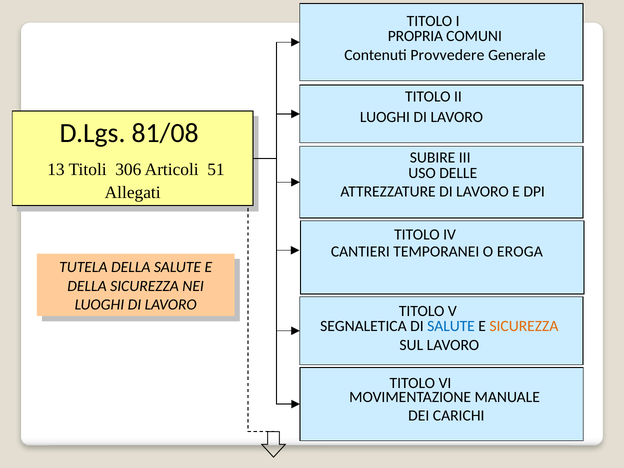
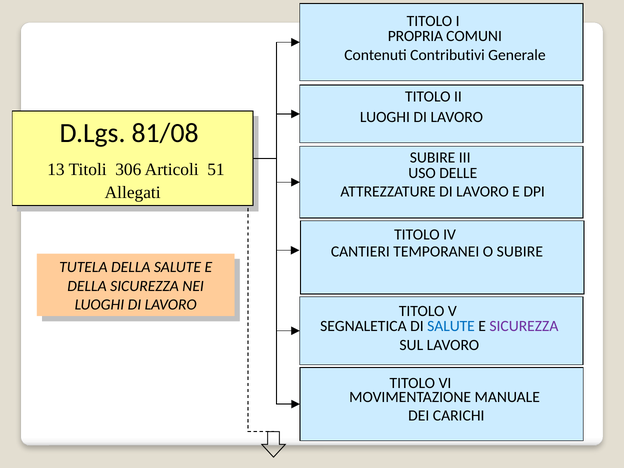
Provvedere: Provvedere -> Contributivi
O EROGA: EROGA -> SUBIRE
SICUREZZA at (524, 326) colour: orange -> purple
